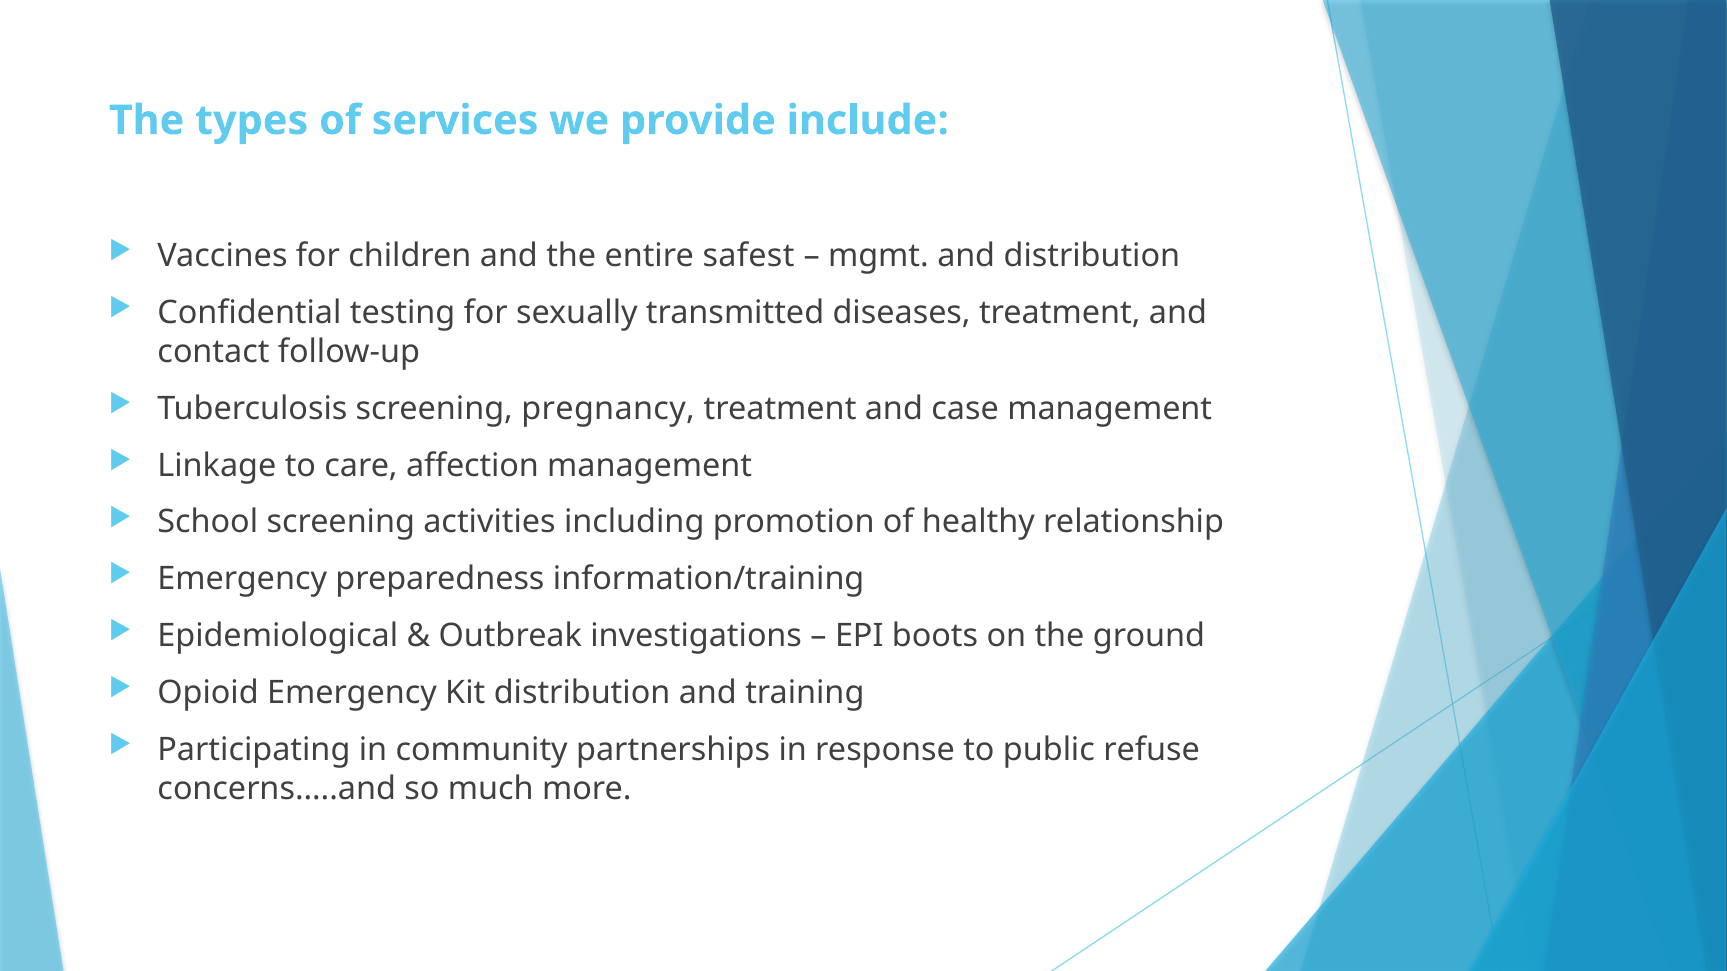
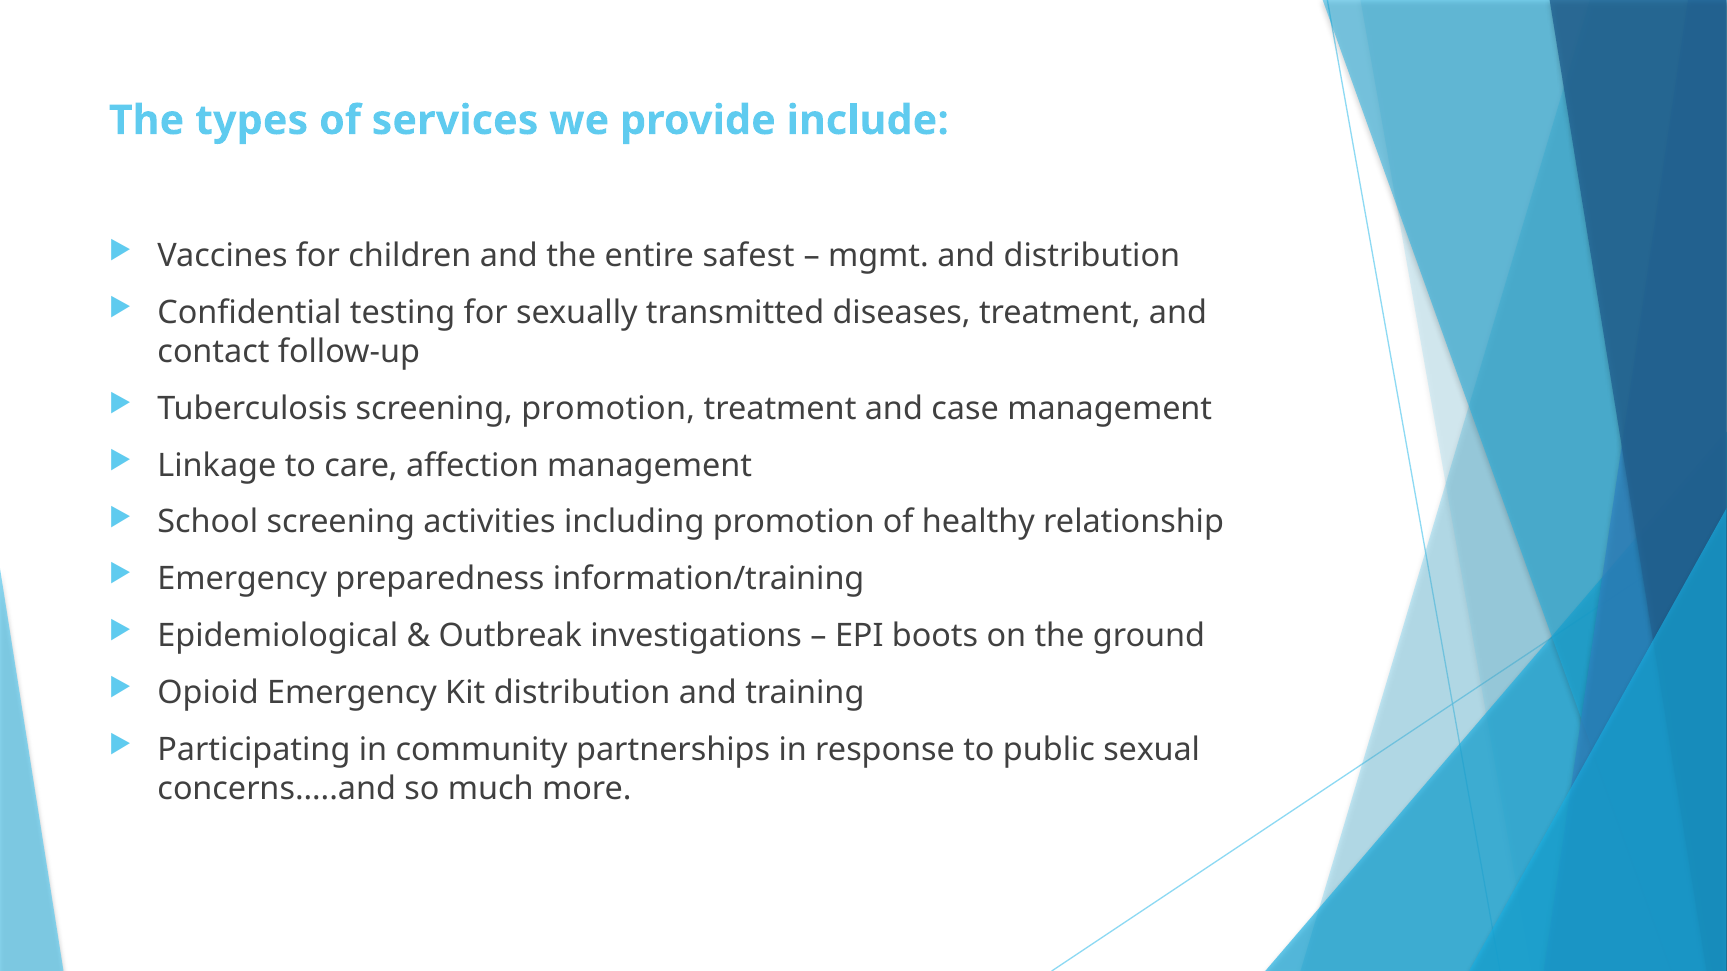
screening pregnancy: pregnancy -> promotion
refuse: refuse -> sexual
